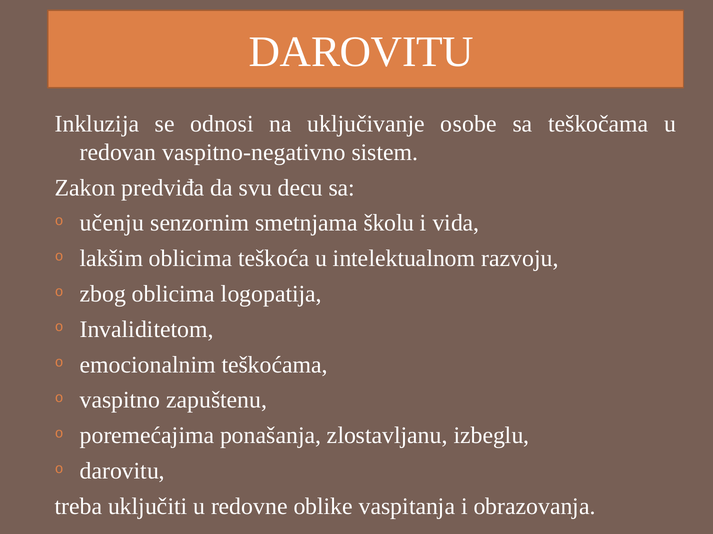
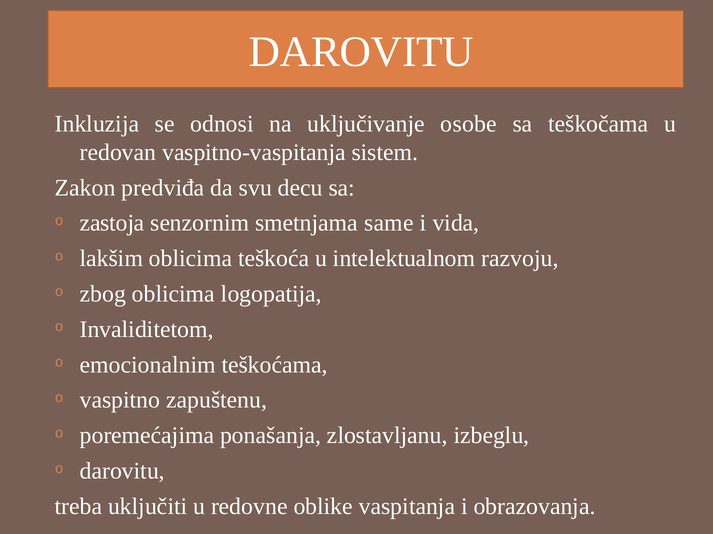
vaspitno-negativno: vaspitno-negativno -> vaspitno-vaspitanja
učenju: učenju -> zastoja
školu: školu -> same
